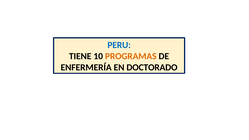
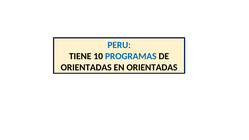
PROGRAMAS colour: orange -> blue
ENFERMERÍA at (86, 67): ENFERMERÍA -> ORIENTADAS
EN DOCTORADO: DOCTORADO -> ORIENTADAS
